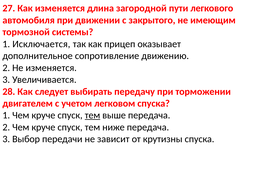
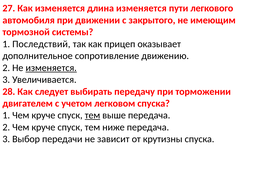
длина загородной: загородной -> изменяется
Исключается: Исключается -> Последствий
изменяется at (51, 68) underline: none -> present
